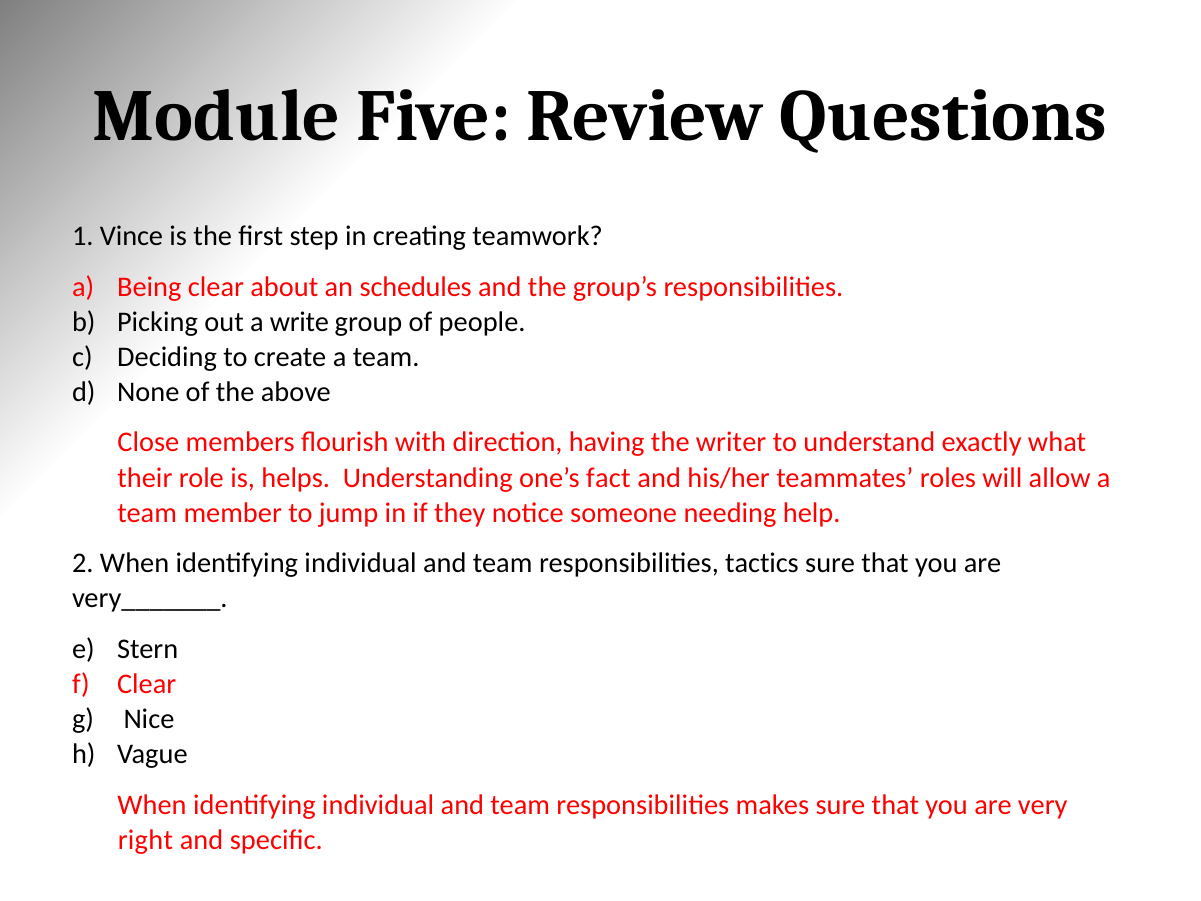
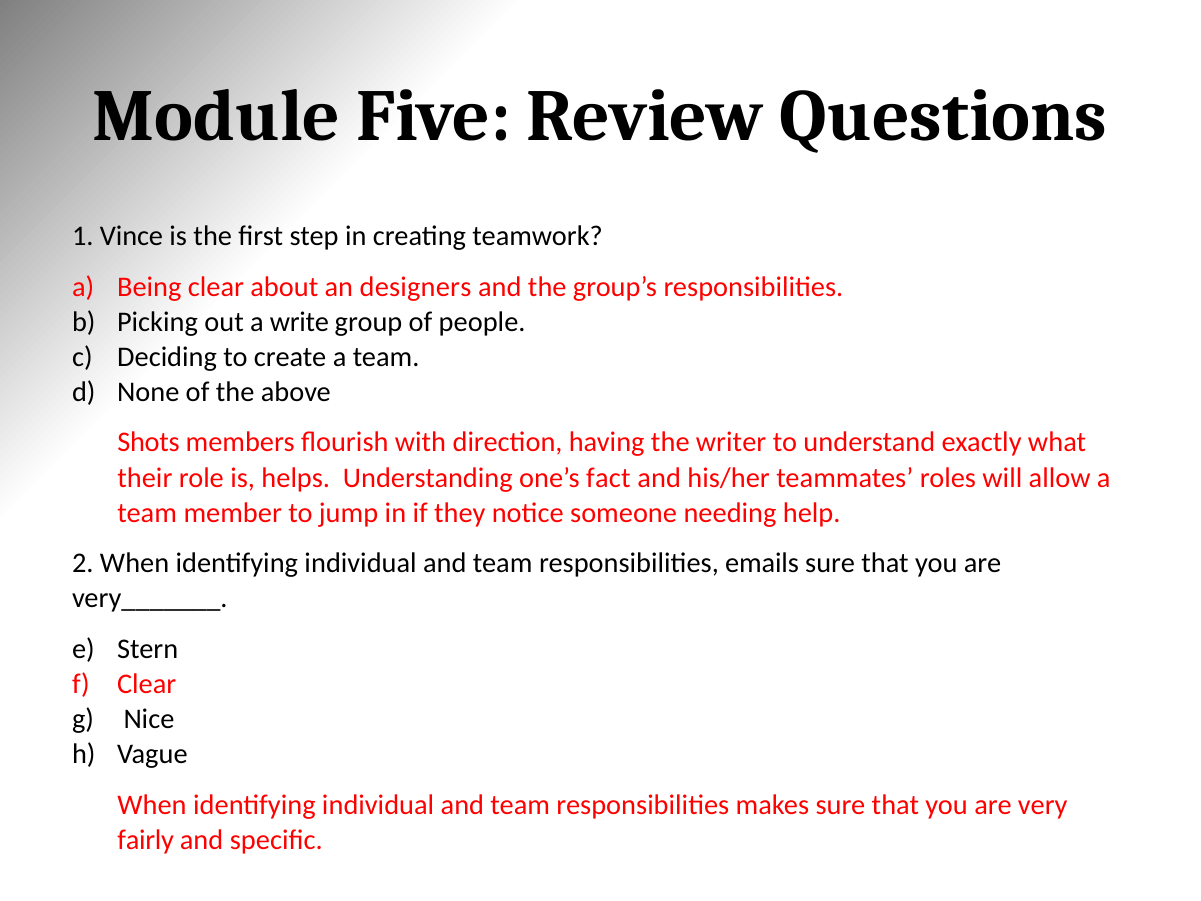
schedules: schedules -> designers
Close: Close -> Shots
tactics: tactics -> emails
right: right -> fairly
